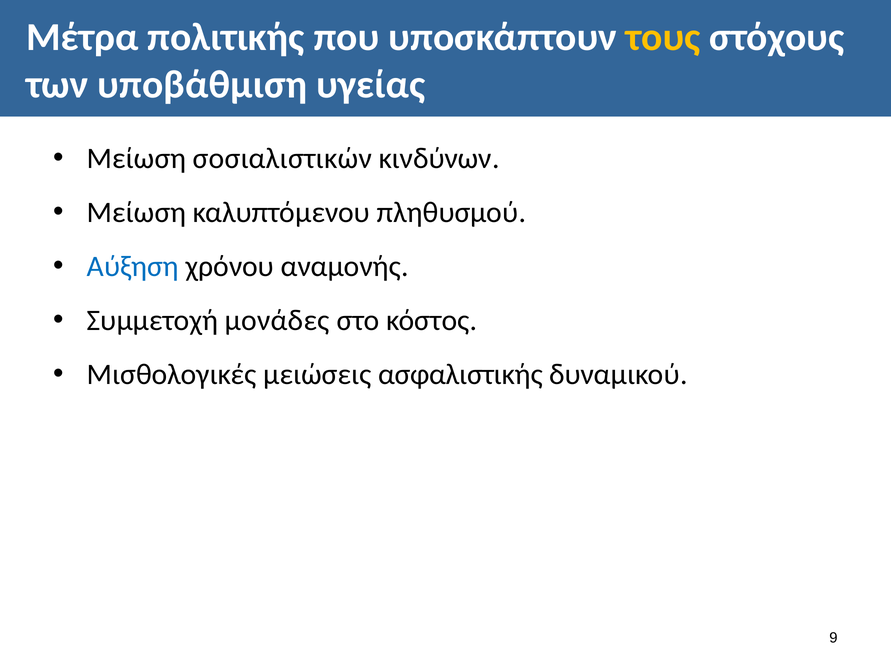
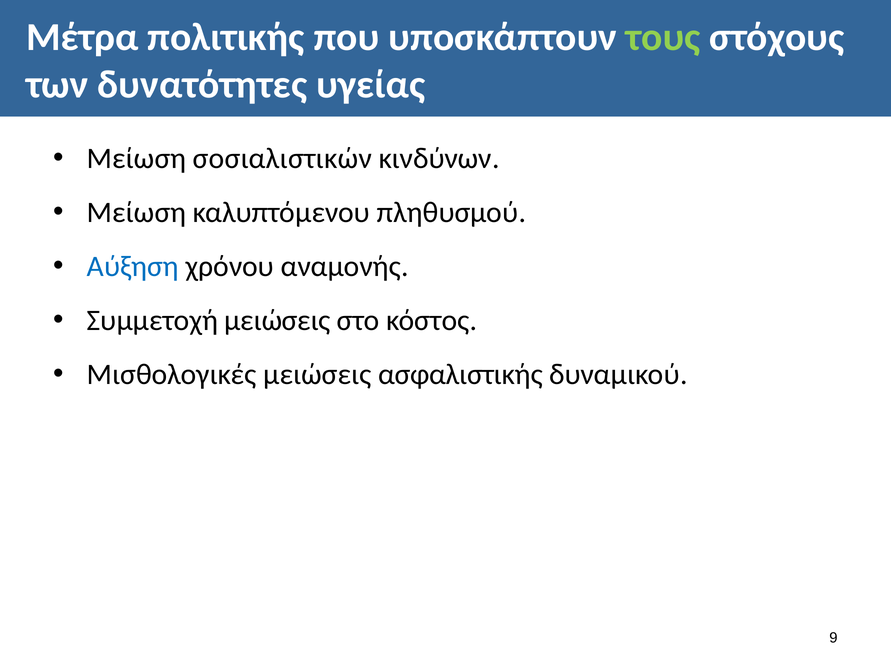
τους colour: yellow -> light green
υποβάθμιση: υποβάθμιση -> δυνατότητες
Συμμετοχή μονάδες: μονάδες -> μειώσεις
